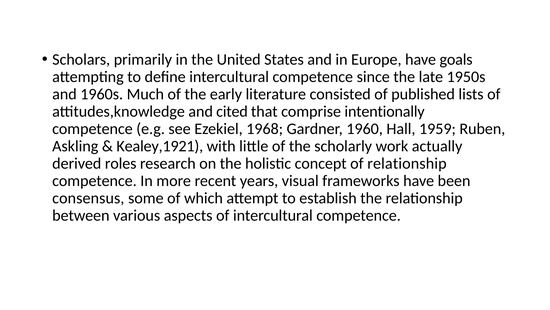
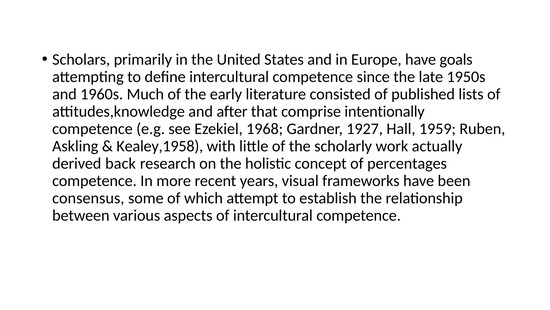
cited: cited -> after
1960: 1960 -> 1927
Kealey,1921: Kealey,1921 -> Kealey,1958
roles: roles -> back
of relationship: relationship -> percentages
